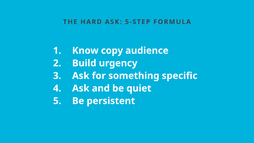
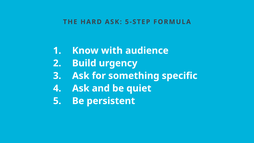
copy: copy -> with
